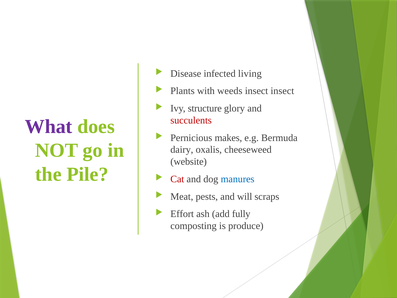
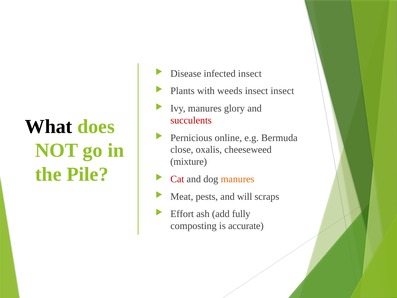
infected living: living -> insect
Ivy structure: structure -> manures
What colour: purple -> black
makes: makes -> online
dairy: dairy -> close
website: website -> mixture
manures at (238, 179) colour: blue -> orange
produce: produce -> accurate
